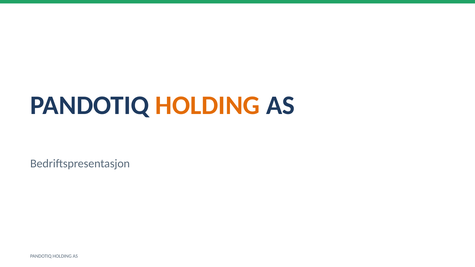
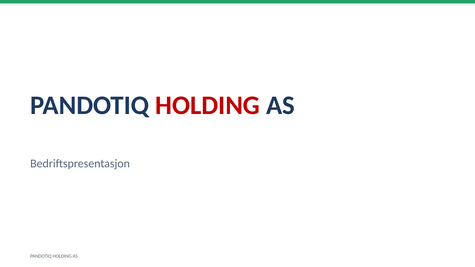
HOLDING at (208, 105) colour: orange -> red
